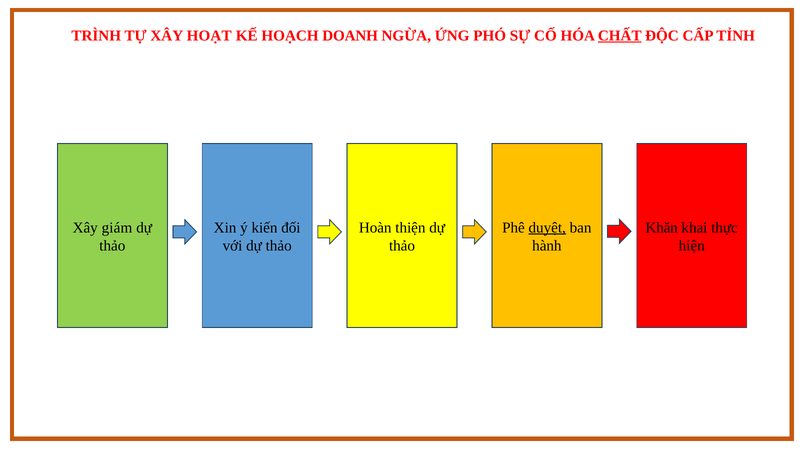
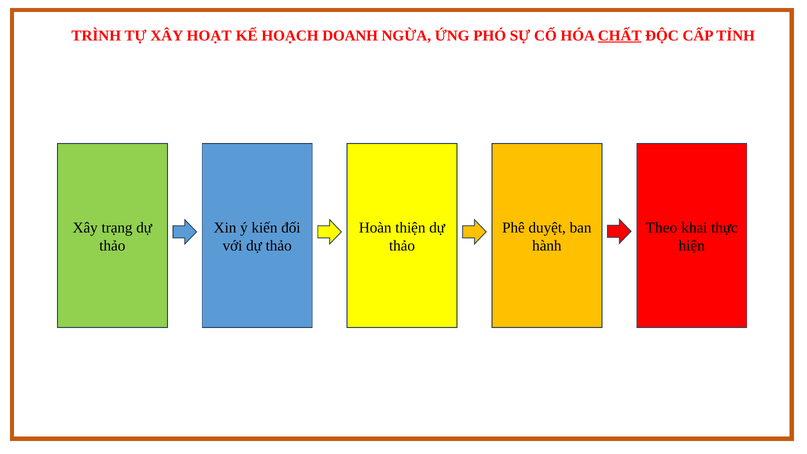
giám: giám -> trạng
duyệt underline: present -> none
Khăn: Khăn -> Theo
